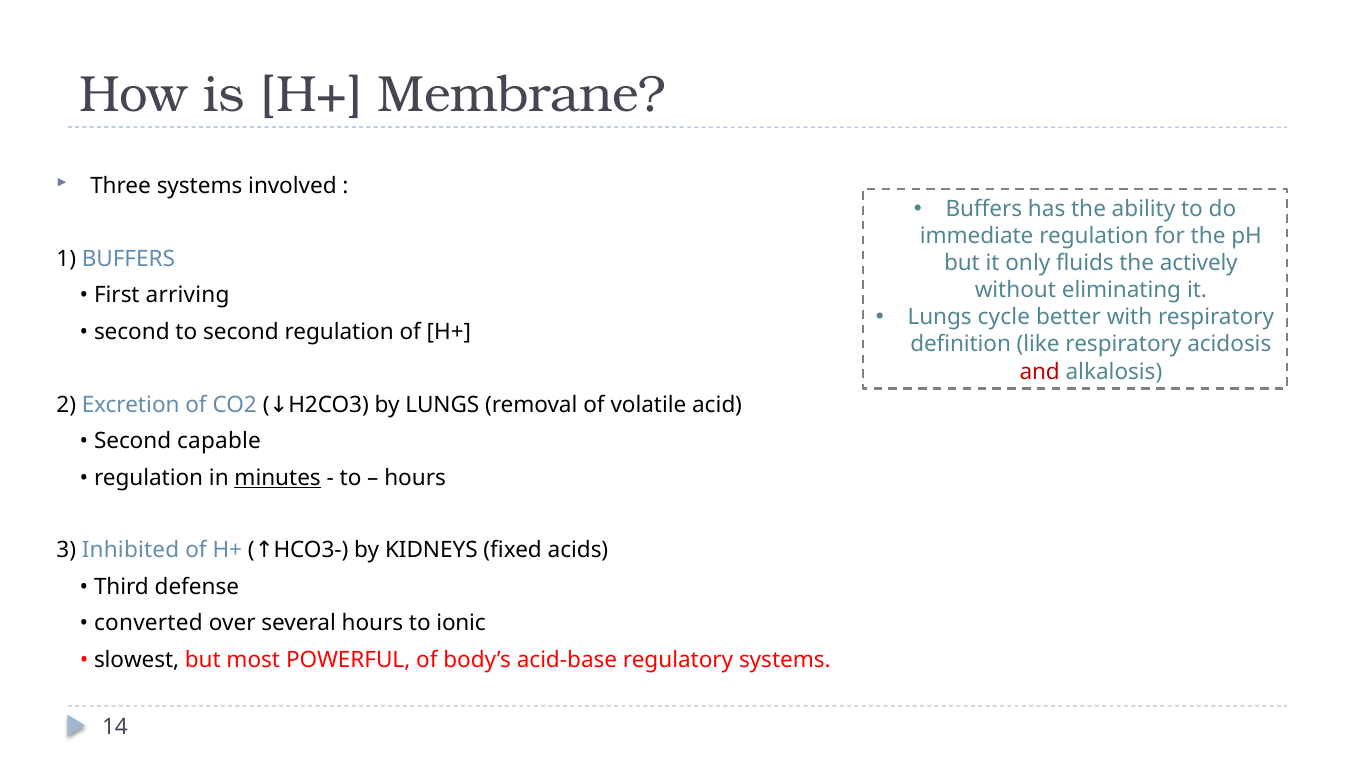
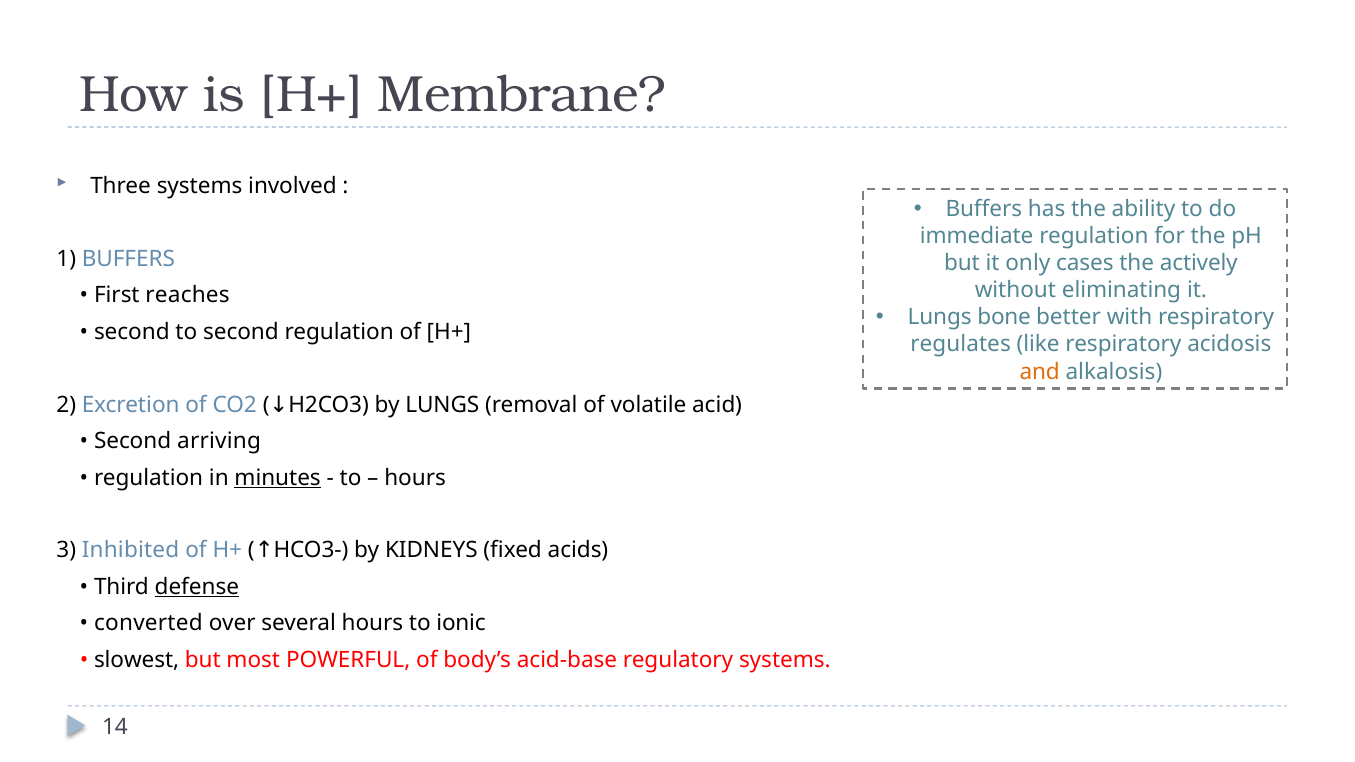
fluids: fluids -> cases
arriving: arriving -> reaches
cycle: cycle -> bone
definition: definition -> regulates
and colour: red -> orange
capable: capable -> arriving
defense underline: none -> present
